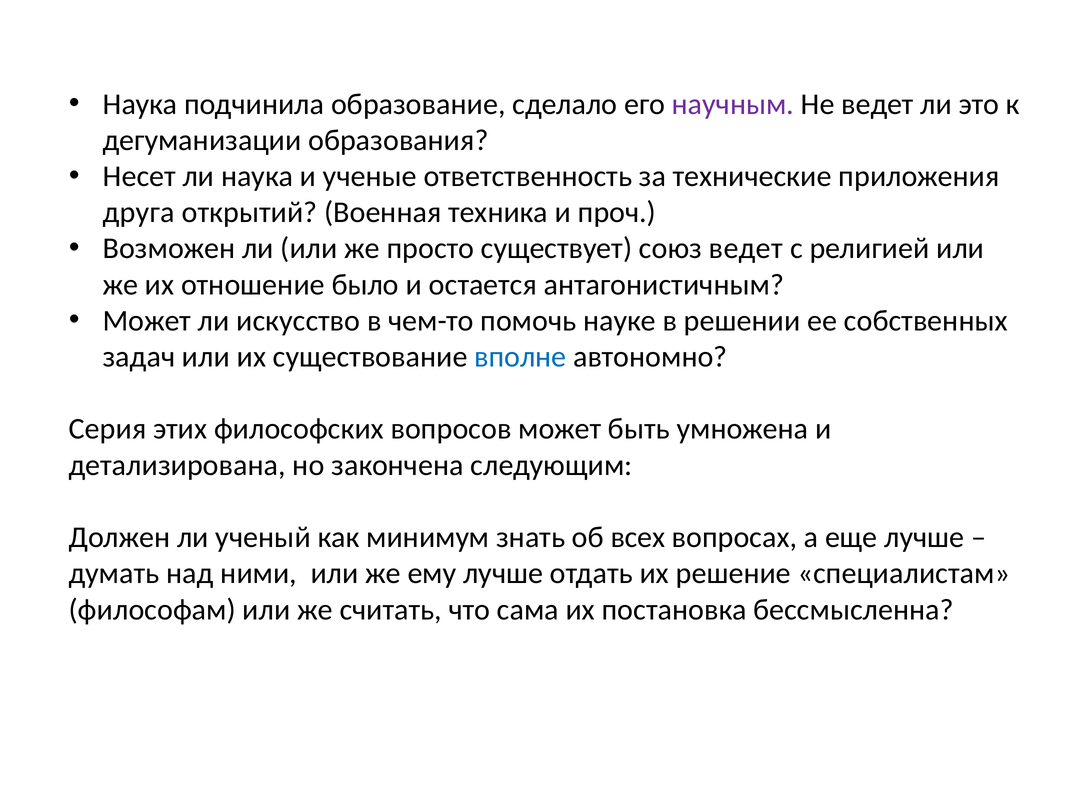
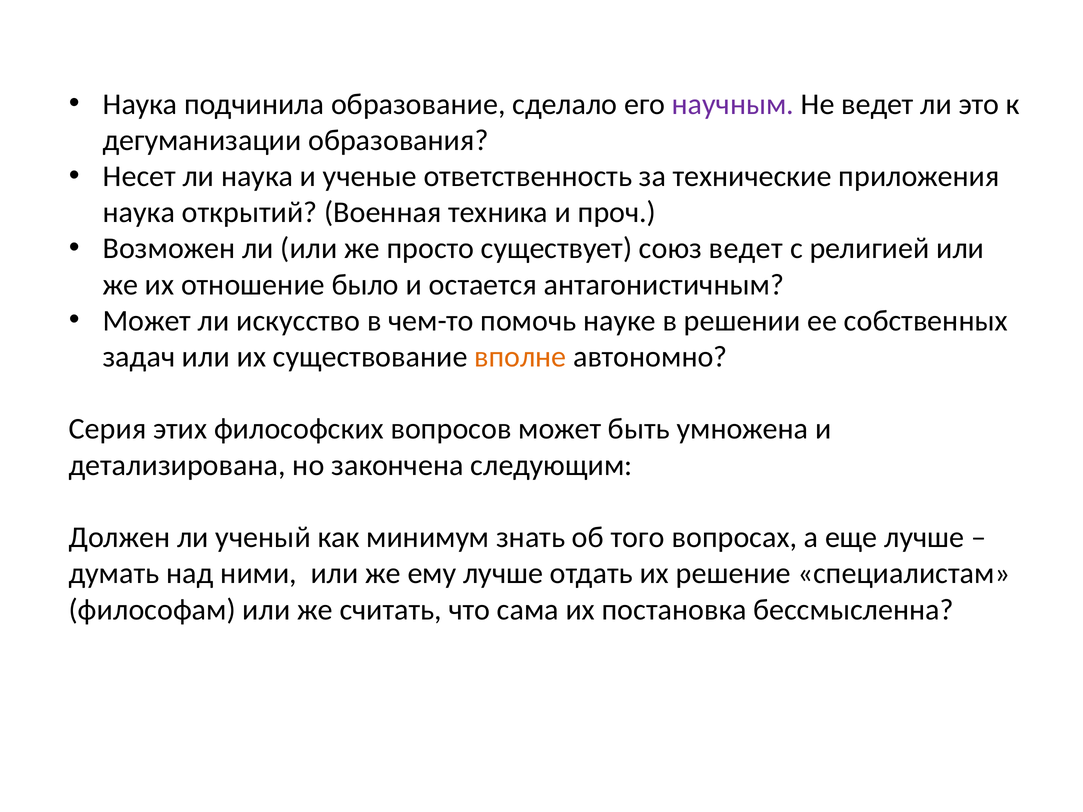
друга at (139, 213): друга -> наука
вполне colour: blue -> orange
всех: всех -> того
